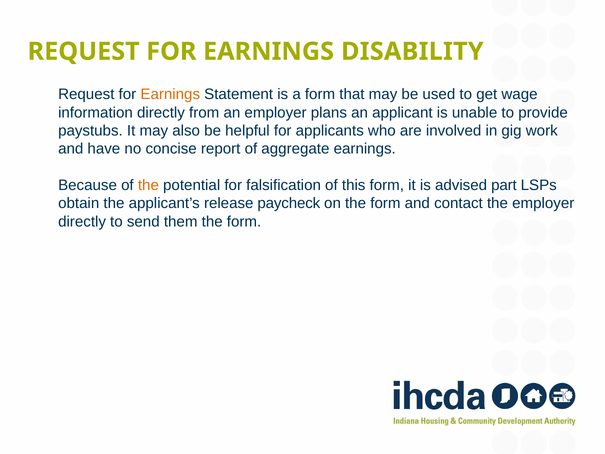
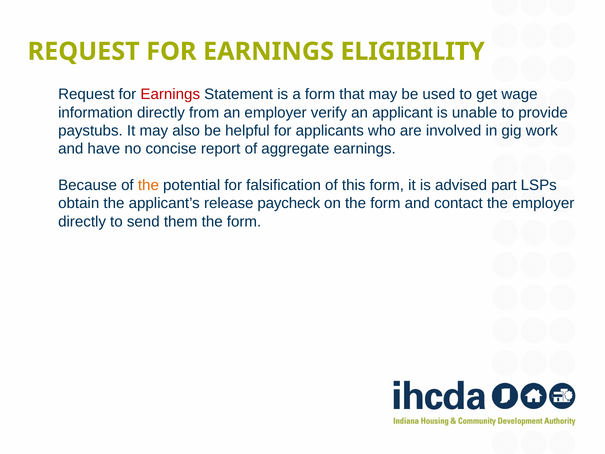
DISABILITY: DISABILITY -> ELIGIBILITY
Earnings at (170, 94) colour: orange -> red
plans: plans -> verify
